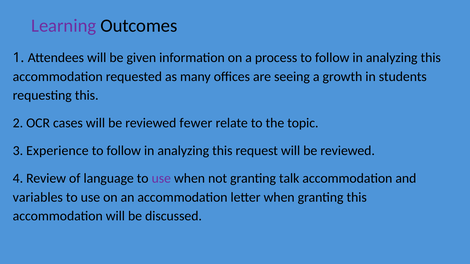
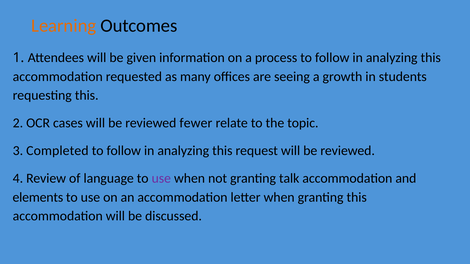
Learning colour: purple -> orange
Experience: Experience -> Completed
variables: variables -> elements
